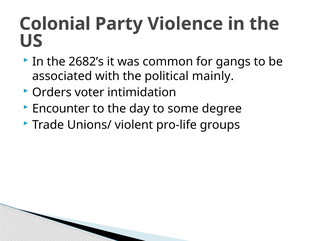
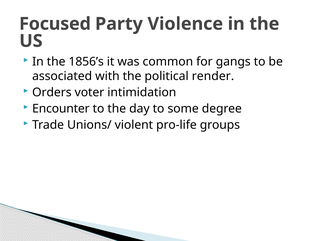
Colonial: Colonial -> Focused
2682’s: 2682’s -> 1856’s
mainly: mainly -> render
